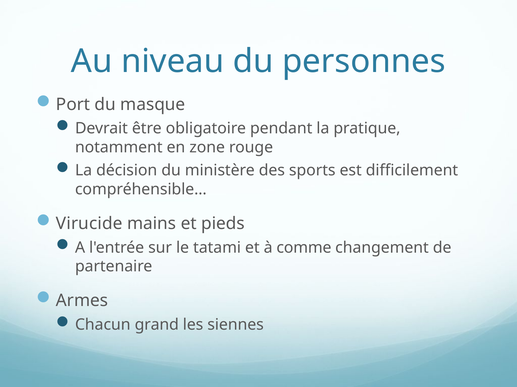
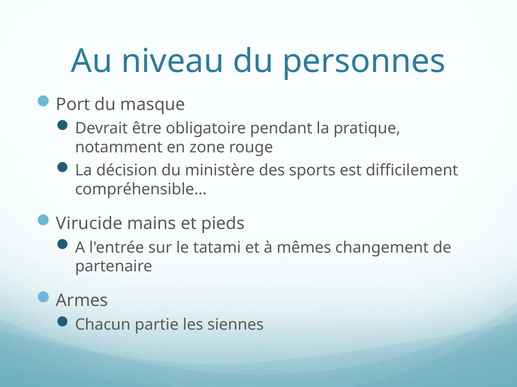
comme: comme -> mêmes
grand: grand -> partie
